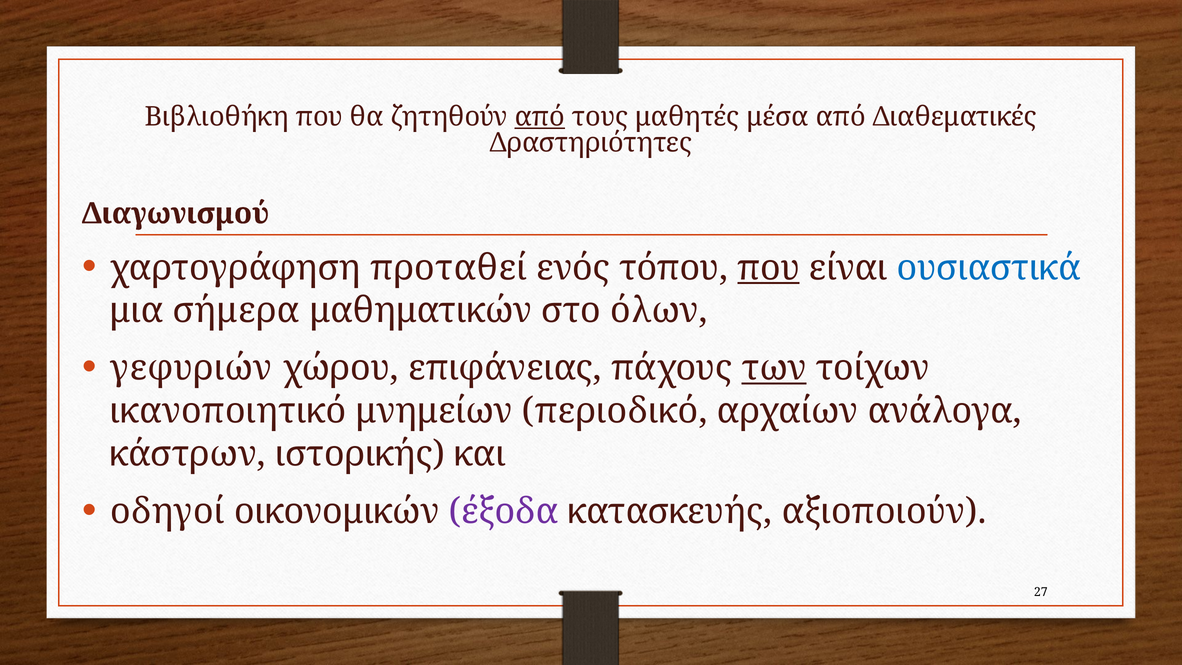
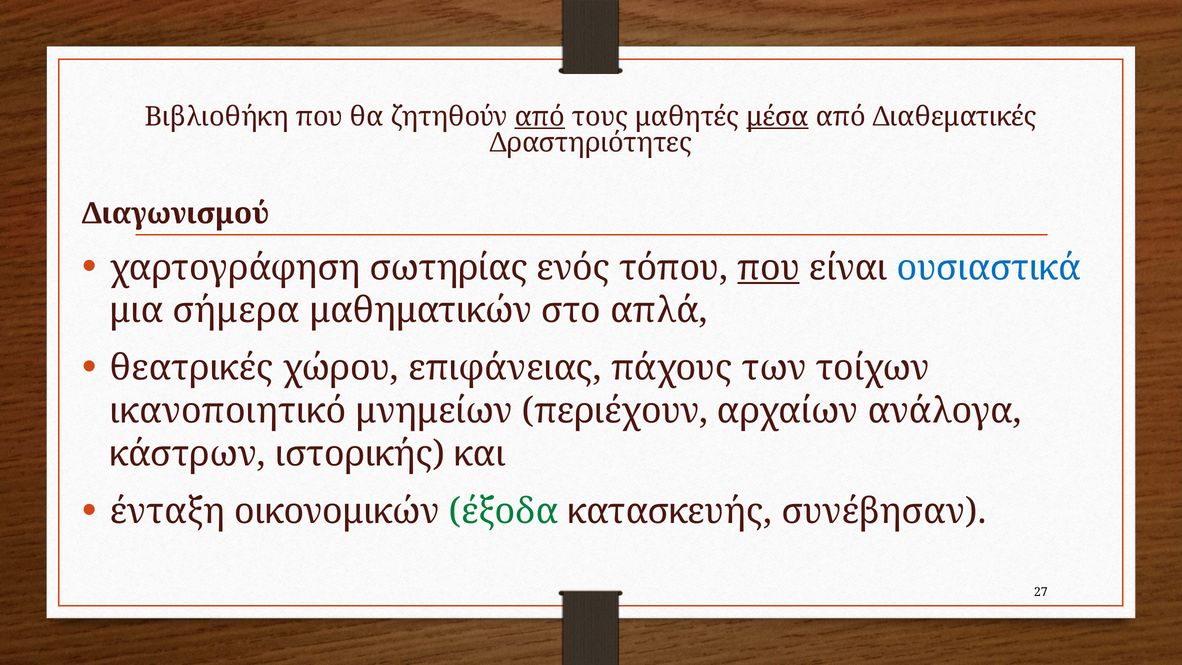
μέσα underline: none -> present
προταθεί: προταθεί -> σωτηρίας
όλων: όλων -> απλά
γεφυριών: γεφυριών -> θεατρικές
των underline: present -> none
περιοδικό: περιοδικό -> περιέχουν
οδηγοί: οδηγοί -> ένταξη
έξοδα colour: purple -> green
αξιοποιούν: αξιοποιούν -> συνέβησαν
